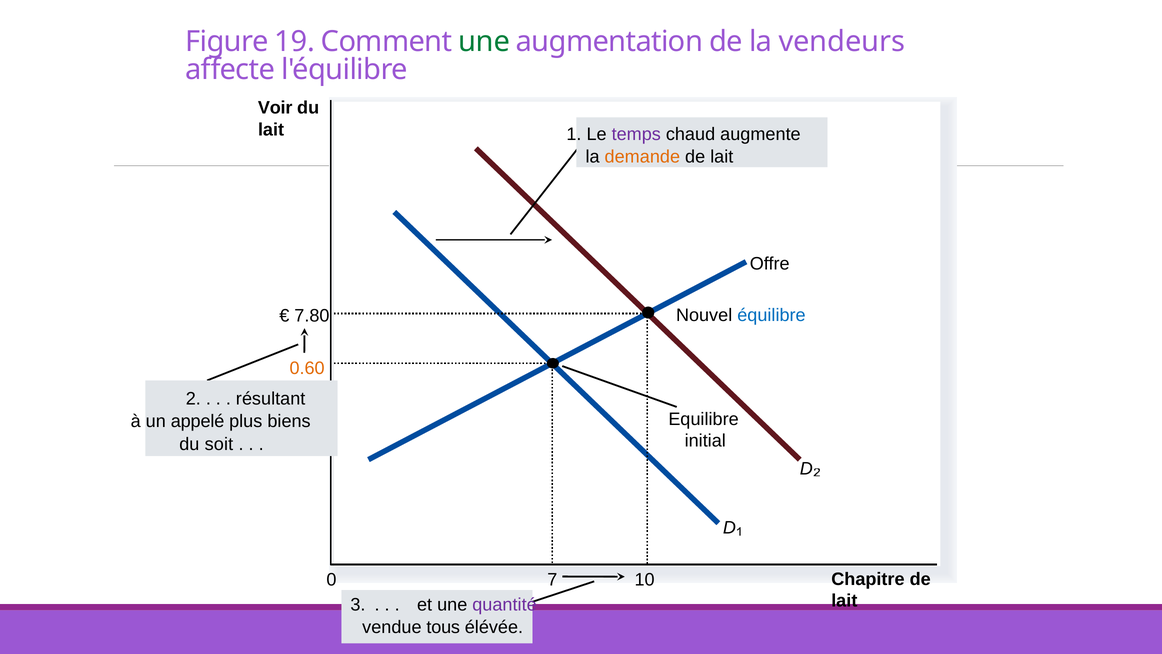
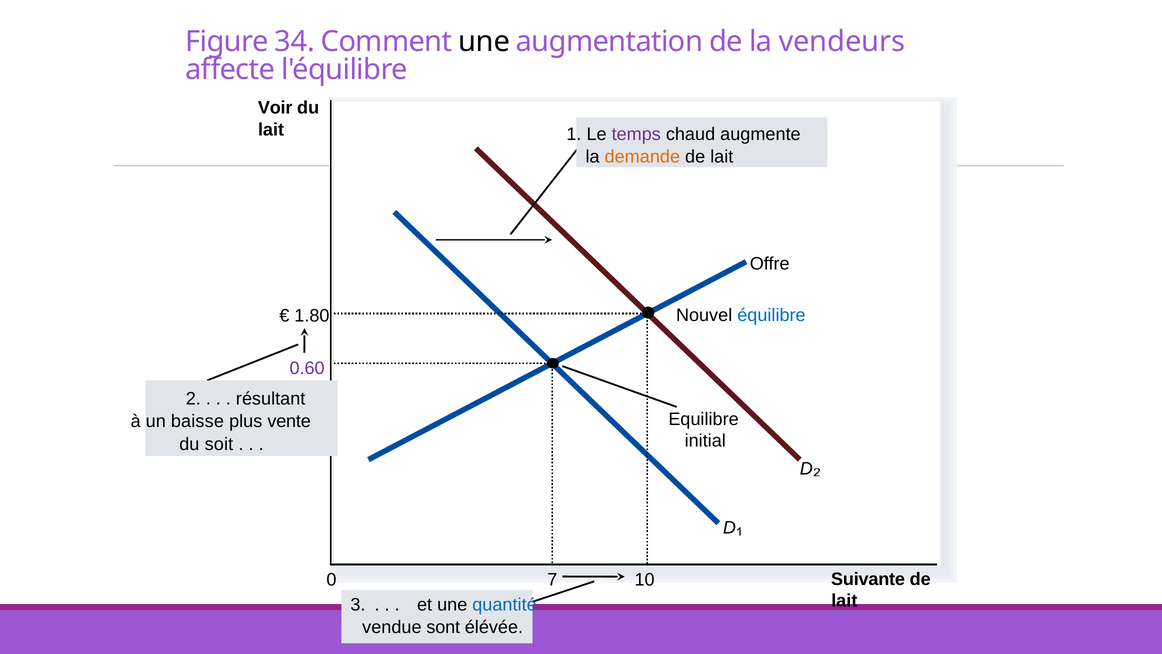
19: 19 -> 34
une at (484, 42) colour: green -> black
7.80: 7.80 -> 1.80
0.60 colour: orange -> purple
appelé: appelé -> baisse
biens: biens -> vente
Chapitre: Chapitre -> Suivante
quantité colour: purple -> blue
tous: tous -> sont
